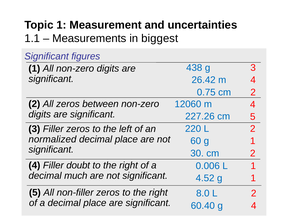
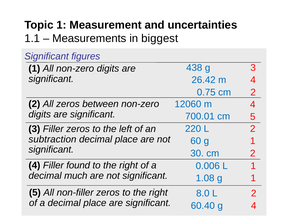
227.26: 227.26 -> 700.01
normalized: normalized -> subtraction
doubt: doubt -> found
4.52: 4.52 -> 1.08
